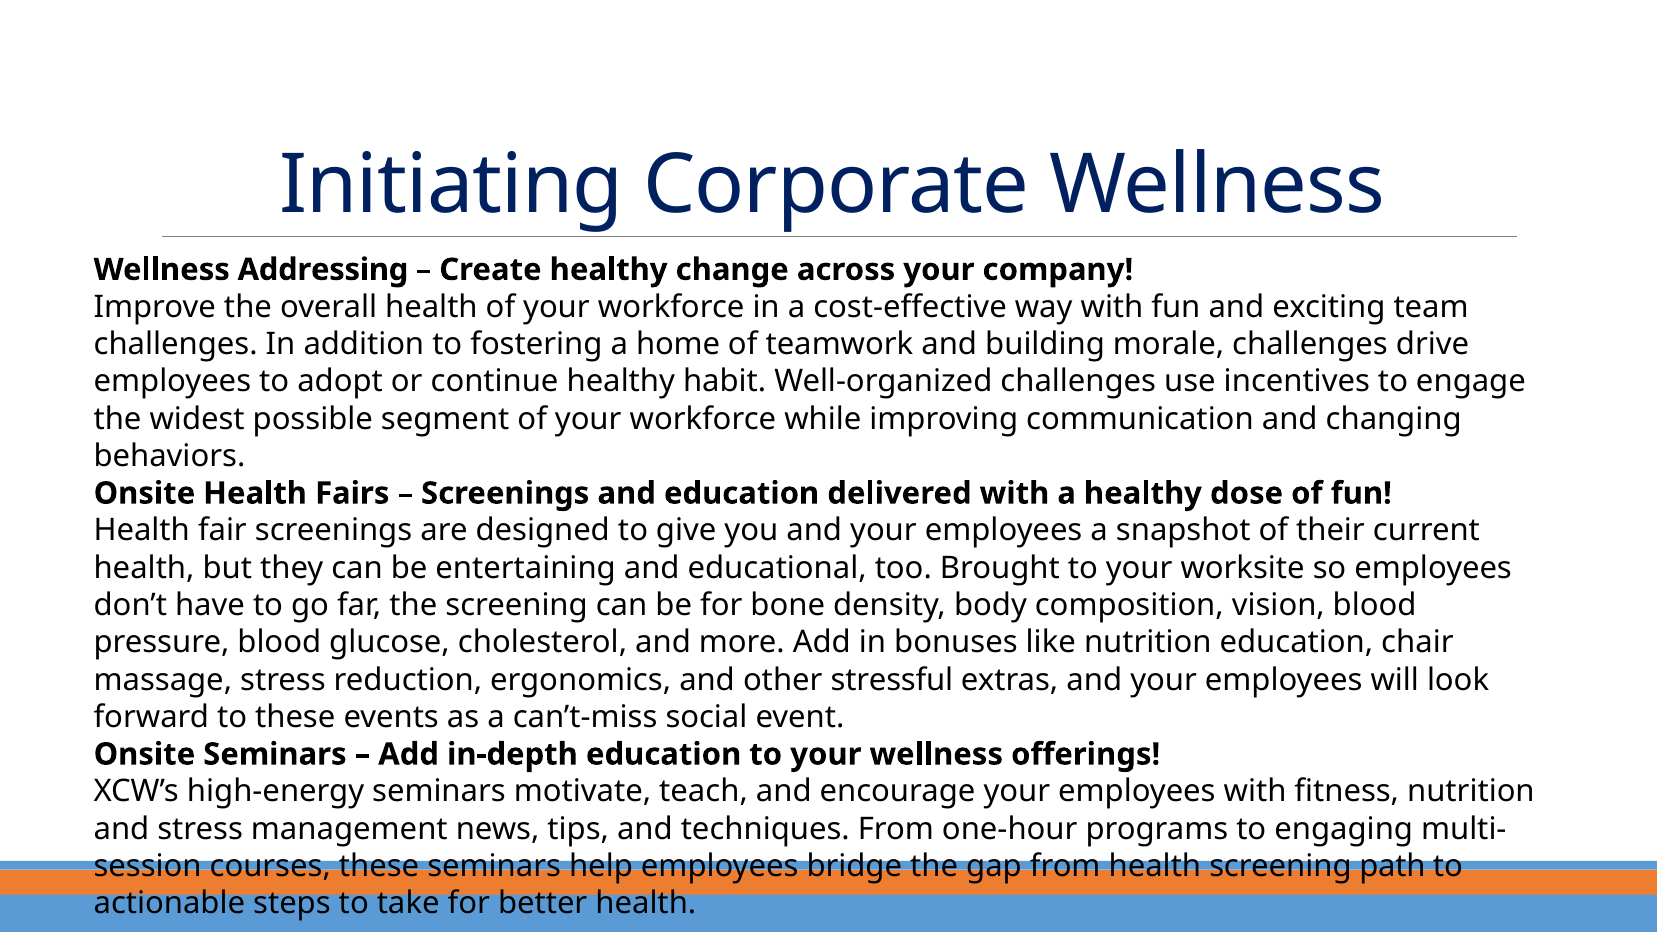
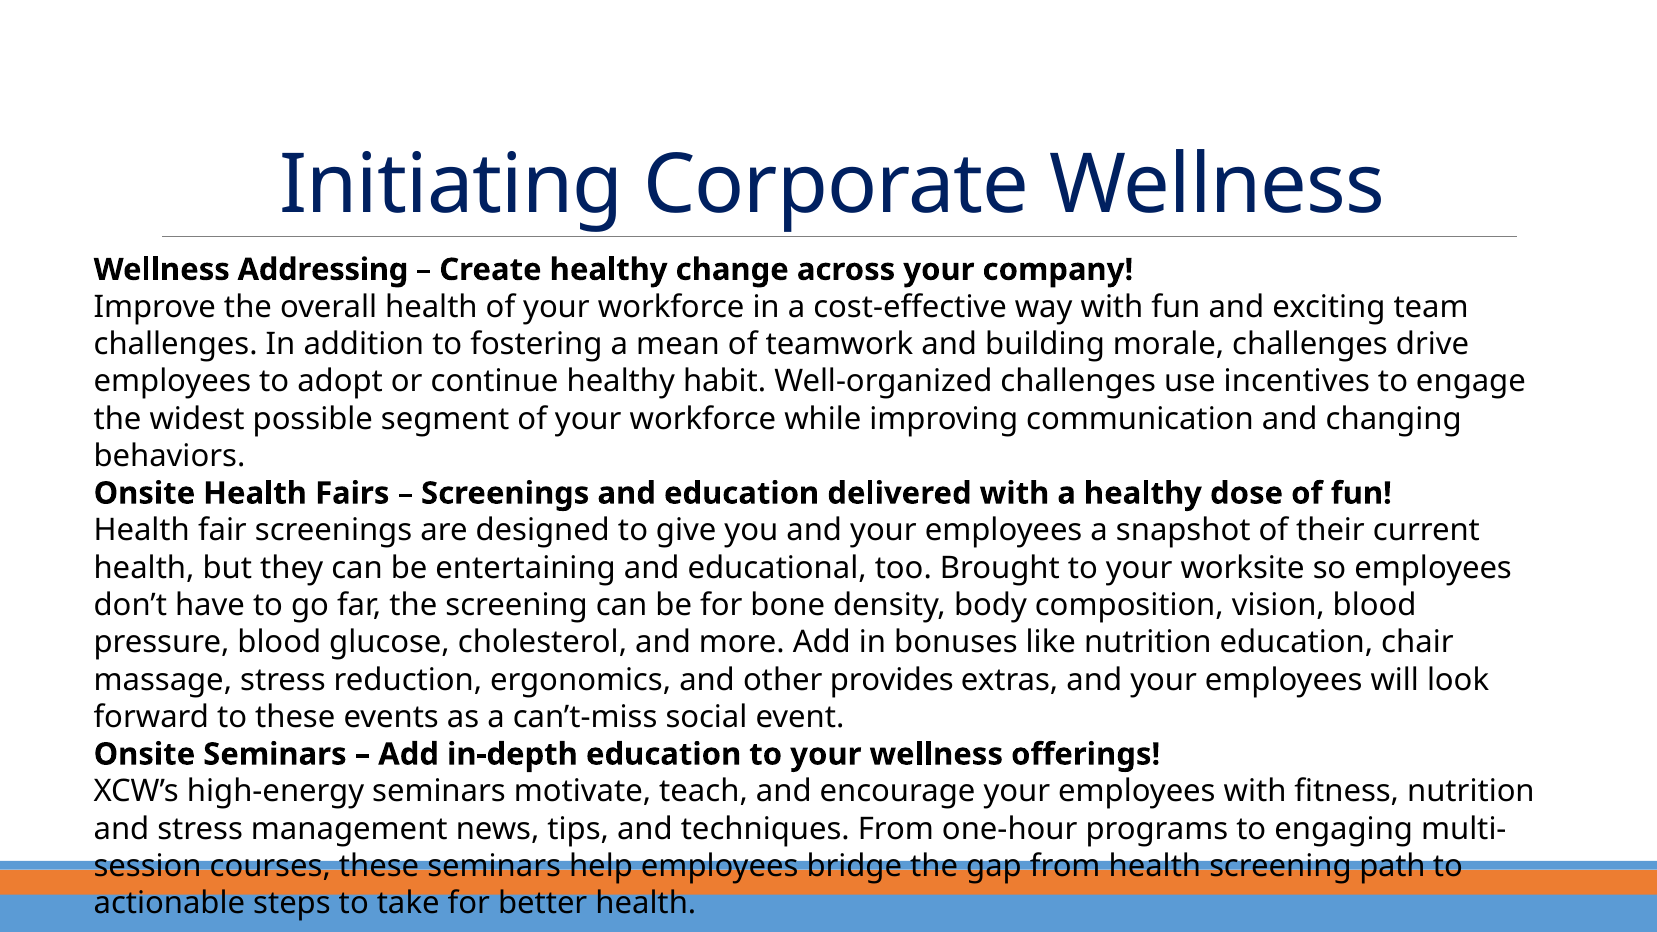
home: home -> mean
stressful: stressful -> provides
